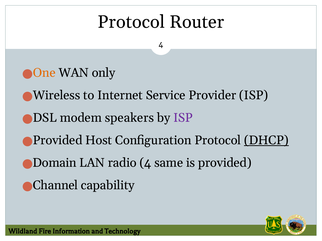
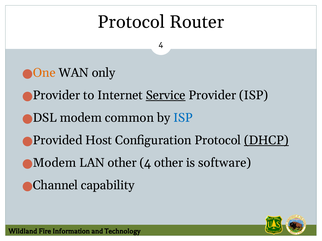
Wireless at (57, 95): Wireless -> Provider
Service underline: none -> present
speakers: speakers -> common
ISP at (183, 118) colour: purple -> blue
Domain at (55, 163): Domain -> Modem
LAN radio: radio -> other
4 same: same -> other
is provided: provided -> software
